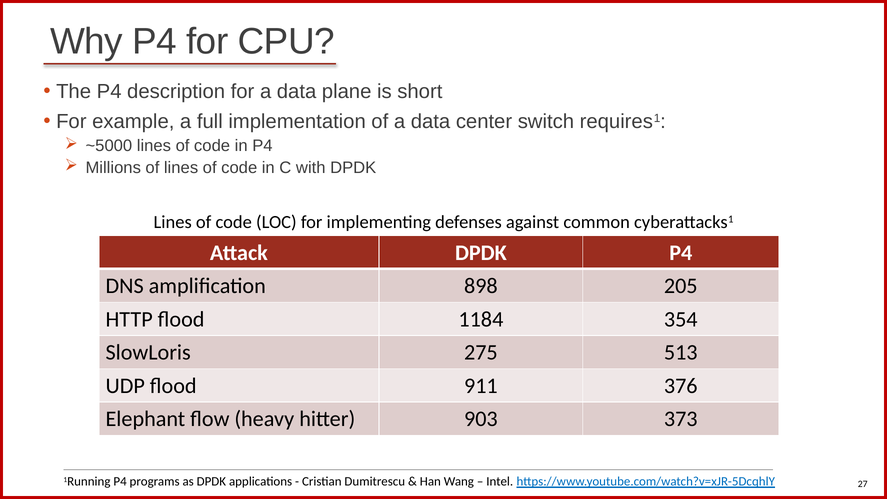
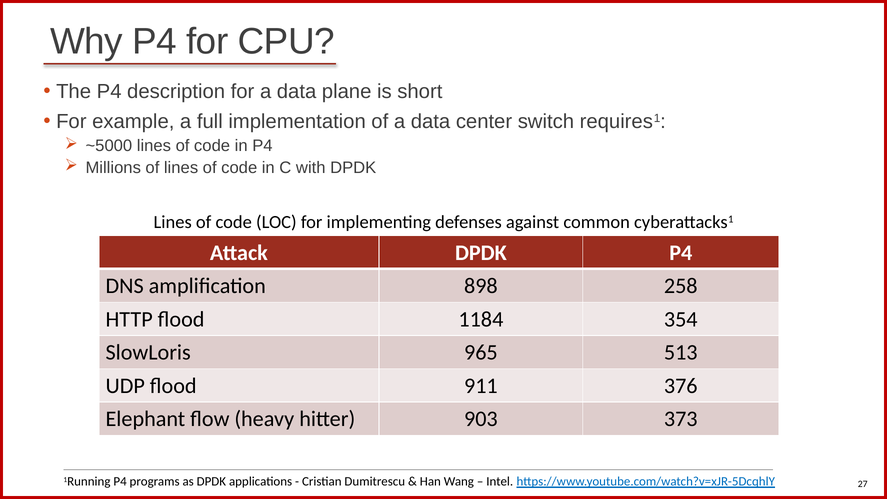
205: 205 -> 258
275: 275 -> 965
